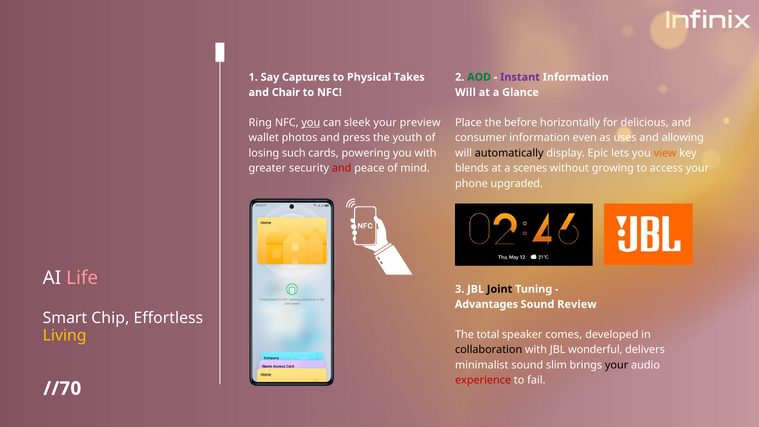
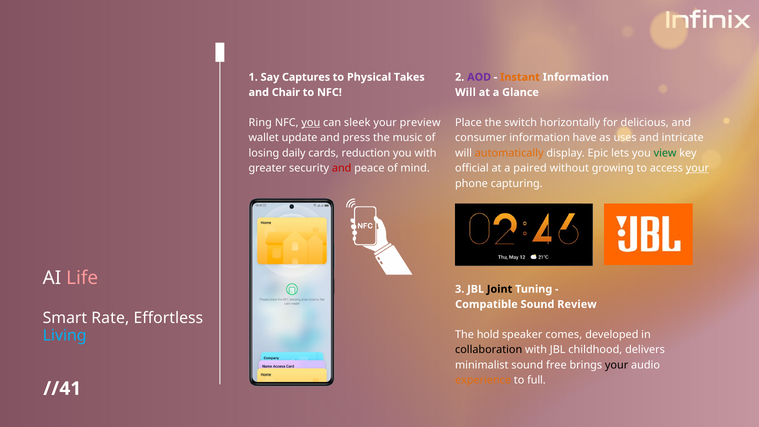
AOD colour: green -> purple
Instant colour: purple -> orange
before: before -> switch
photos: photos -> update
youth: youth -> music
even: even -> have
allowing: allowing -> intricate
such: such -> daily
powering: powering -> reduction
automatically colour: black -> orange
view colour: orange -> green
blends: blends -> official
scenes: scenes -> paired
your at (697, 168) underline: none -> present
upgraded: upgraded -> capturing
Advantages: Advantages -> Compatible
Chip: Chip -> Rate
Living colour: yellow -> light blue
total: total -> hold
wonderful: wonderful -> childhood
slim: slim -> free
experience colour: red -> orange
fail: fail -> full
//70: //70 -> //41
